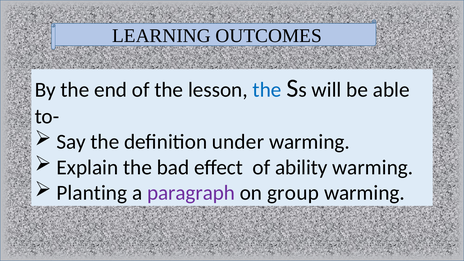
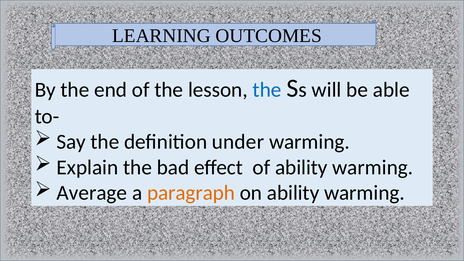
Planting: Planting -> Average
paragraph colour: purple -> orange
on group: group -> ability
